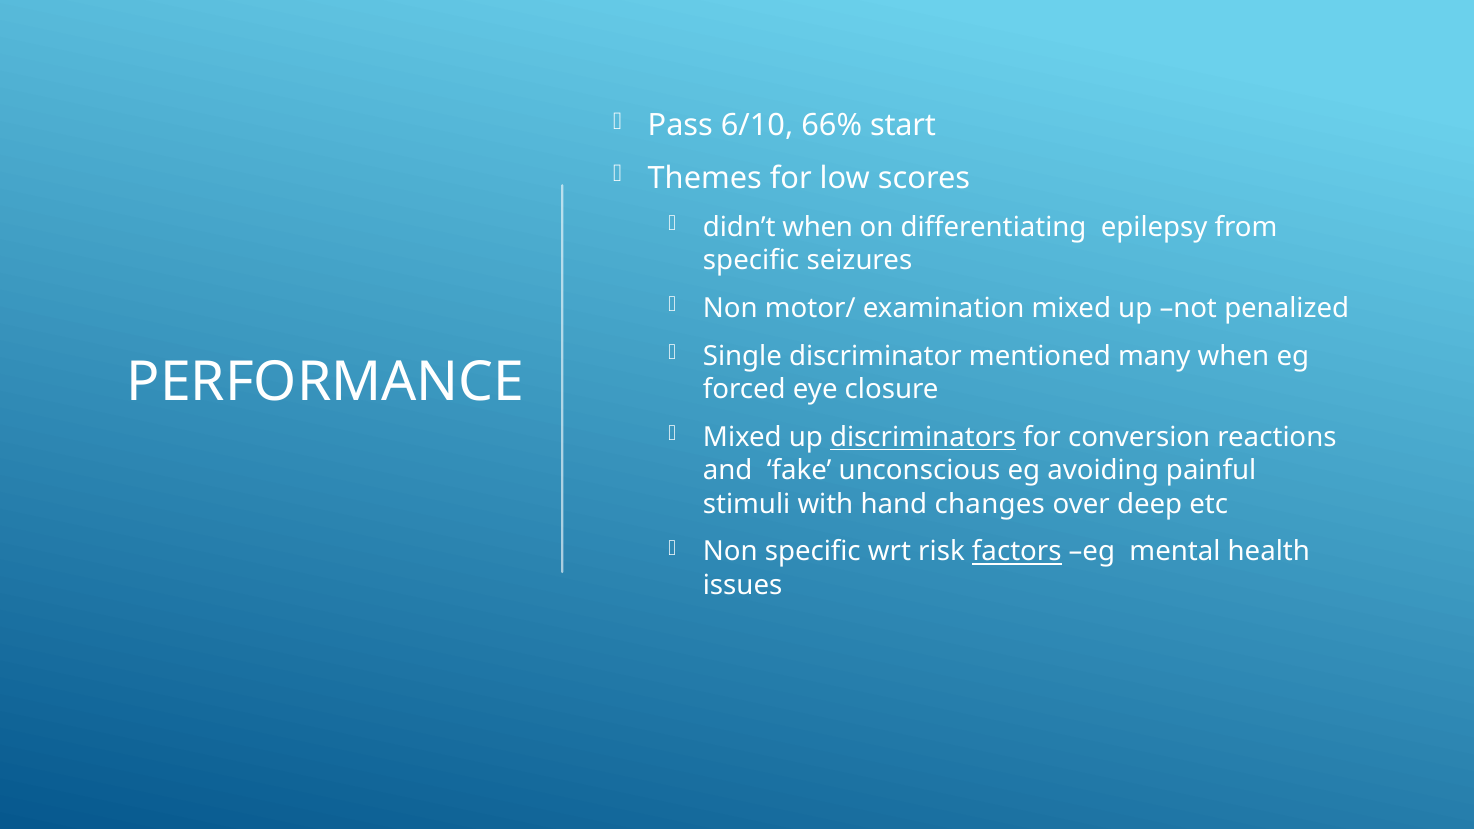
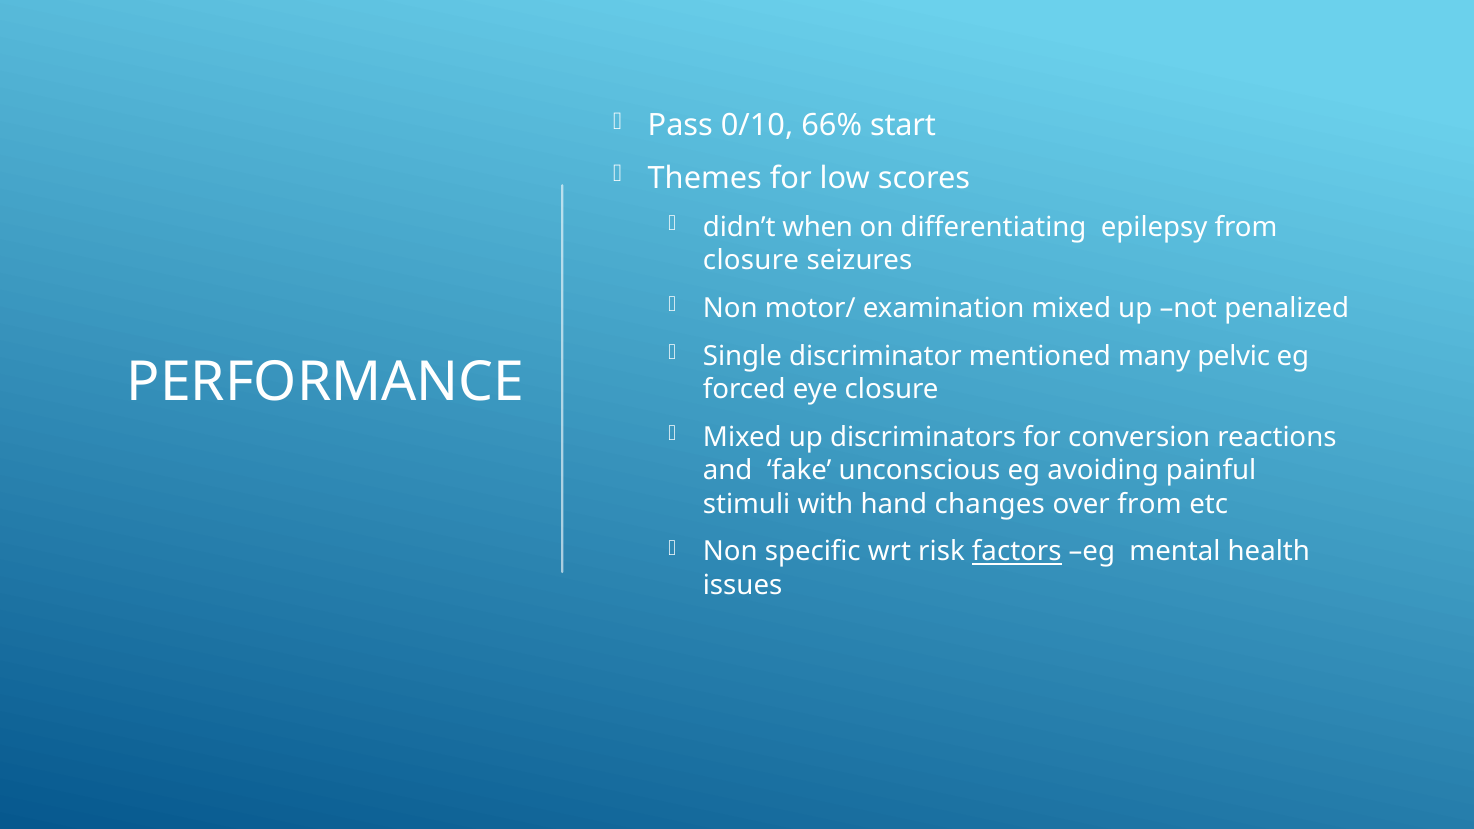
6/10: 6/10 -> 0/10
specific at (751, 261): specific -> closure
many when: when -> pelvic
discriminators underline: present -> none
over deep: deep -> from
